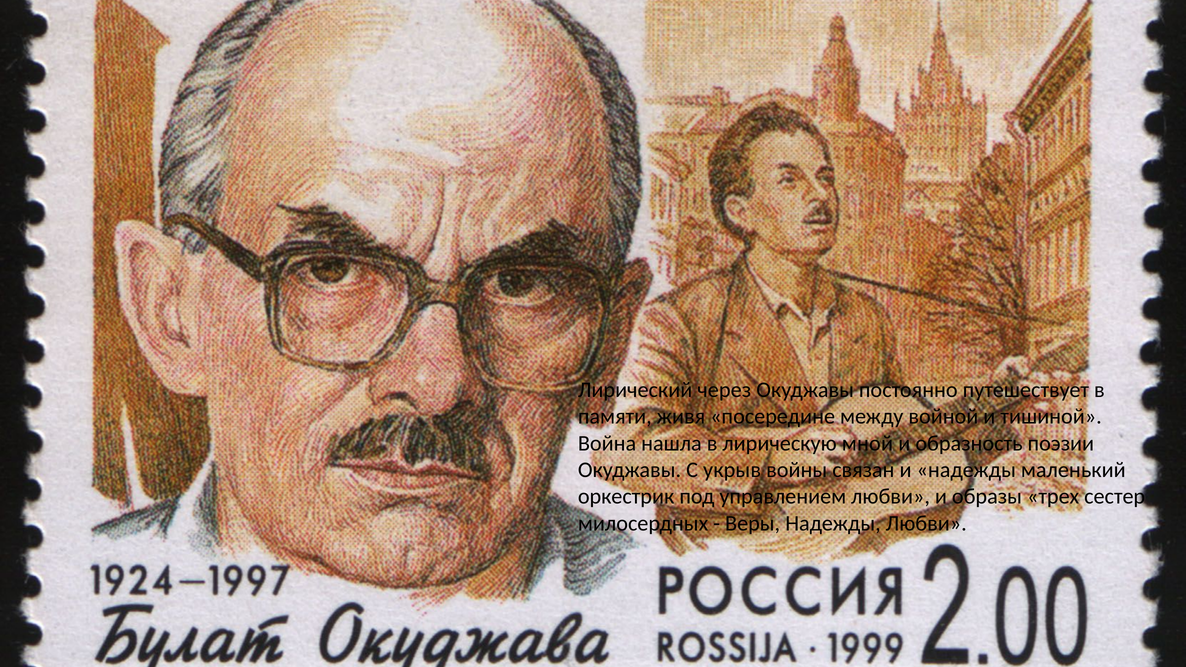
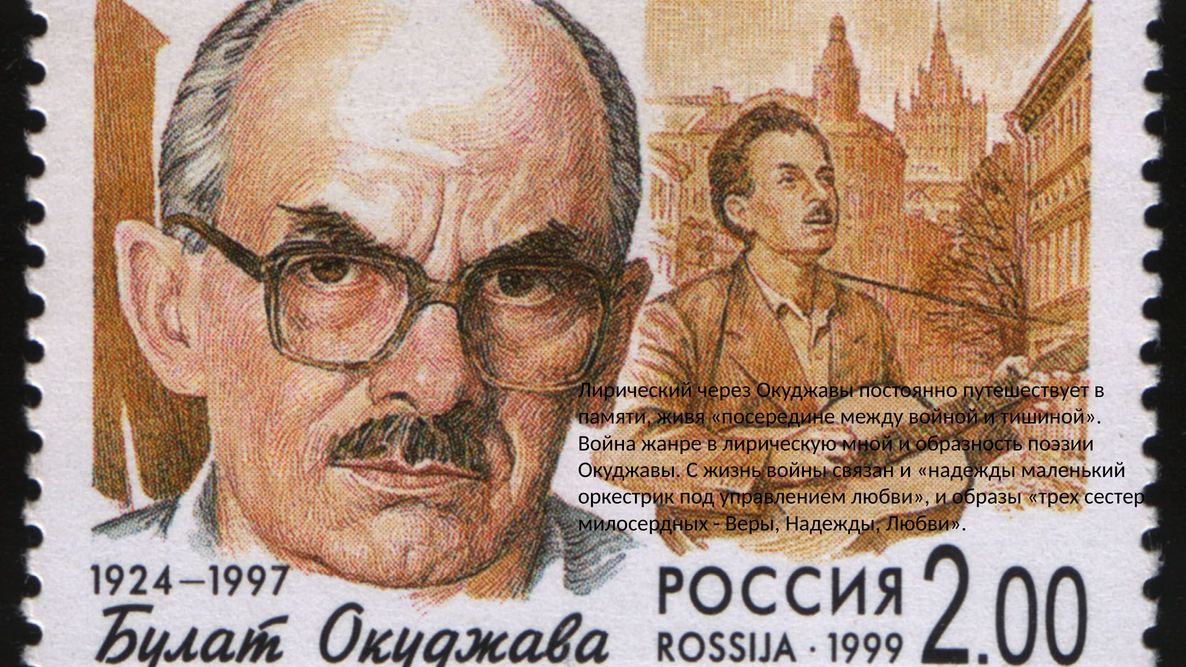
нашла: нашла -> жанре
укрыв: укрыв -> жизнь
